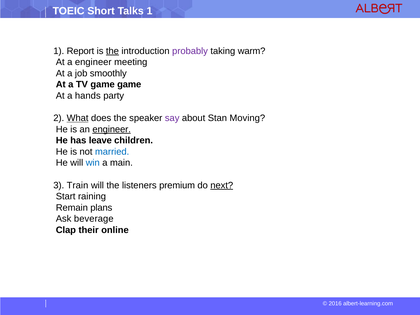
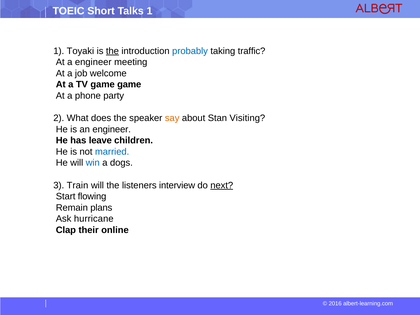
Report: Report -> Toyaki
probably colour: purple -> blue
warm: warm -> traffic
smoothly: smoothly -> welcome
hands: hands -> phone
What underline: present -> none
say colour: purple -> orange
Moving: Moving -> Visiting
engineer at (112, 129) underline: present -> none
main: main -> dogs
premium: premium -> interview
raining: raining -> flowing
beverage: beverage -> hurricane
